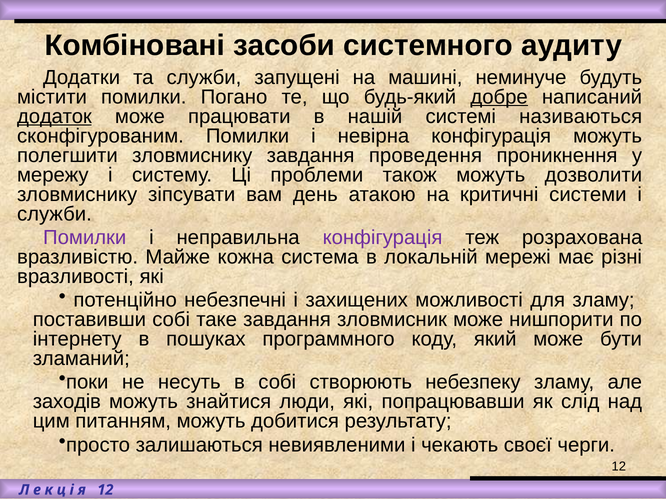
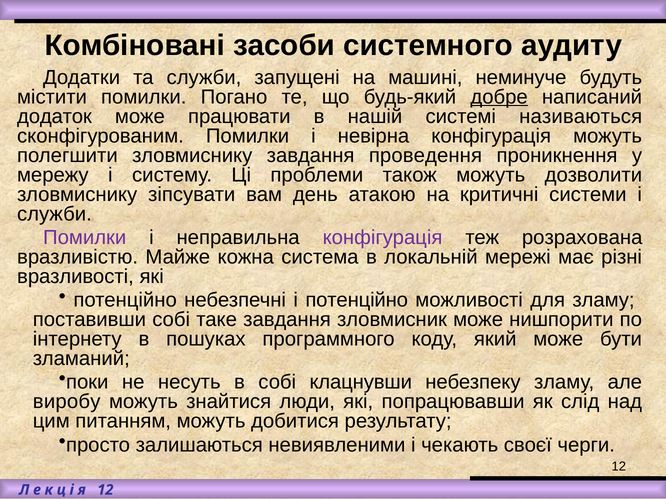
додаток underline: present -> none
і захищених: захищених -> потенційно
створюють: створюють -> клацнувши
заходів: заходів -> виробу
